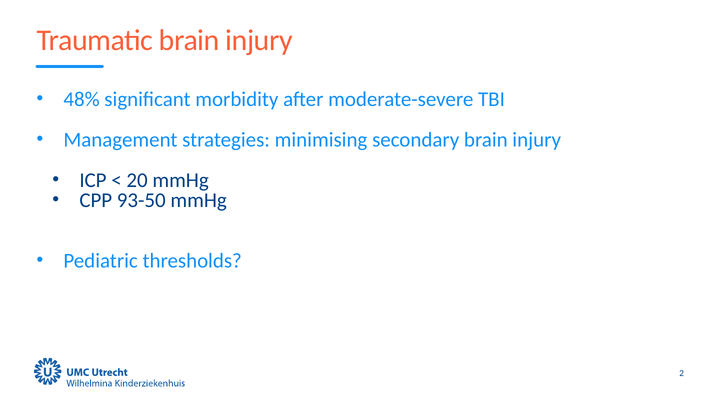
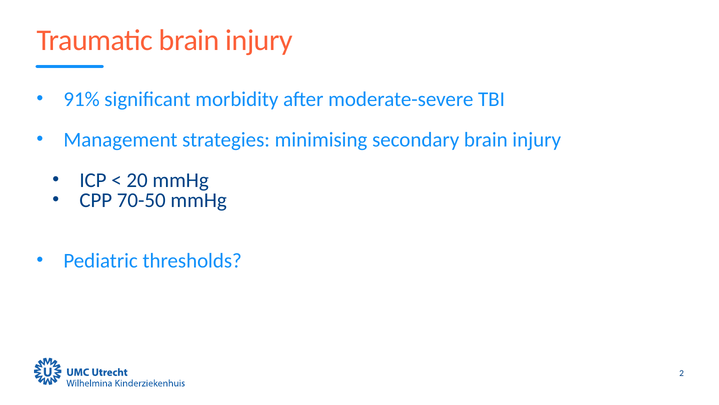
48%: 48% -> 91%
93-50: 93-50 -> 70-50
